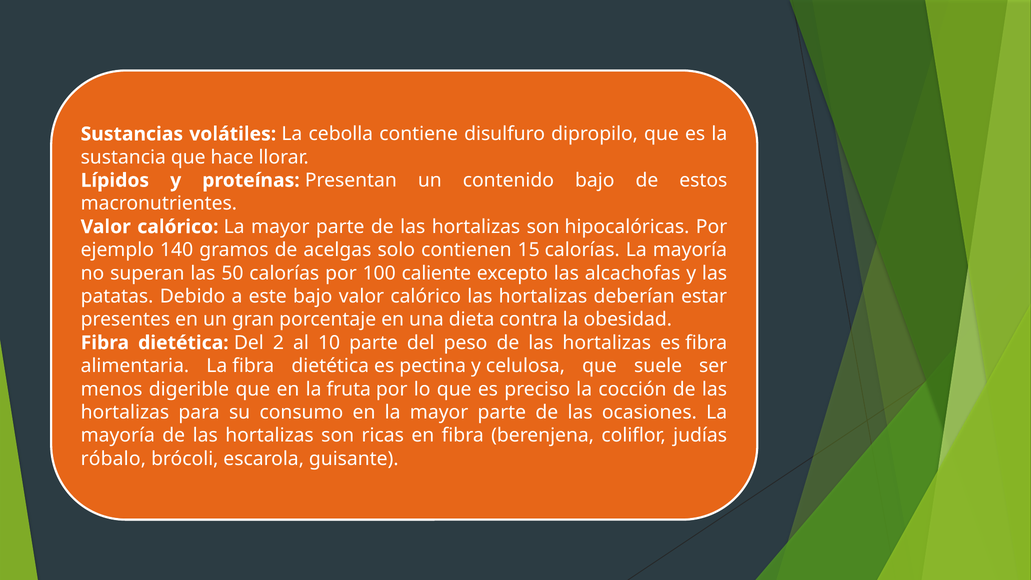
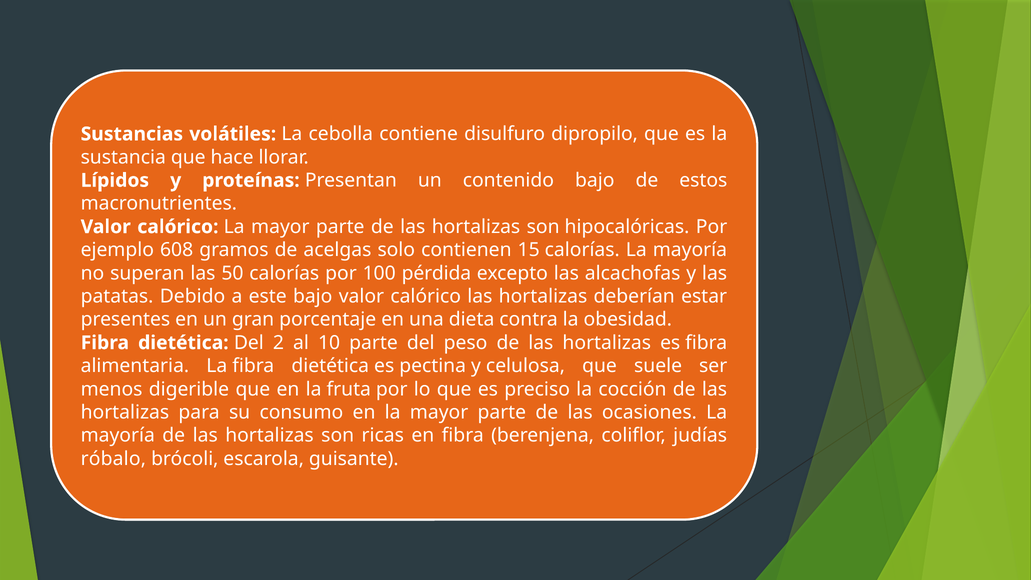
140: 140 -> 608
caliente: caliente -> pérdida
